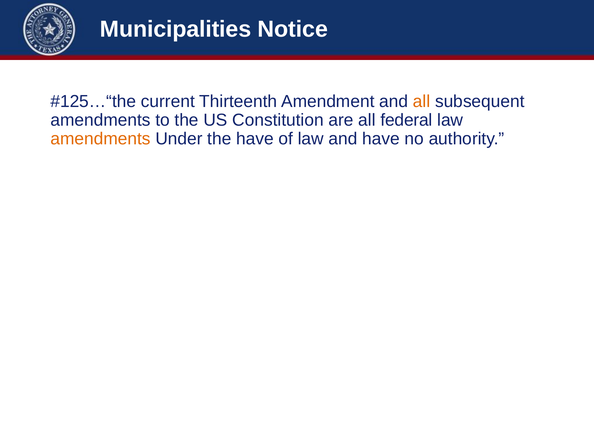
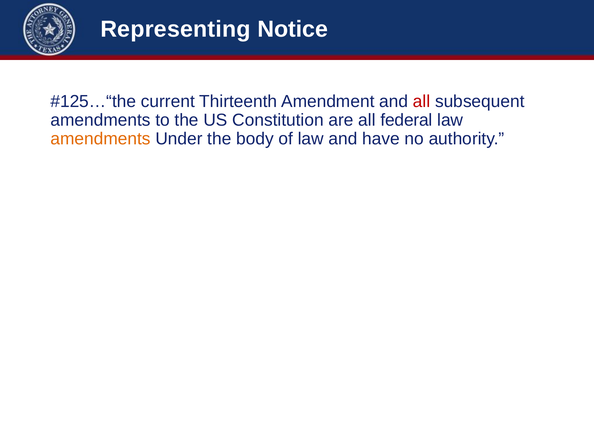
Municipalities: Municipalities -> Representing
all at (422, 101) colour: orange -> red
the have: have -> body
